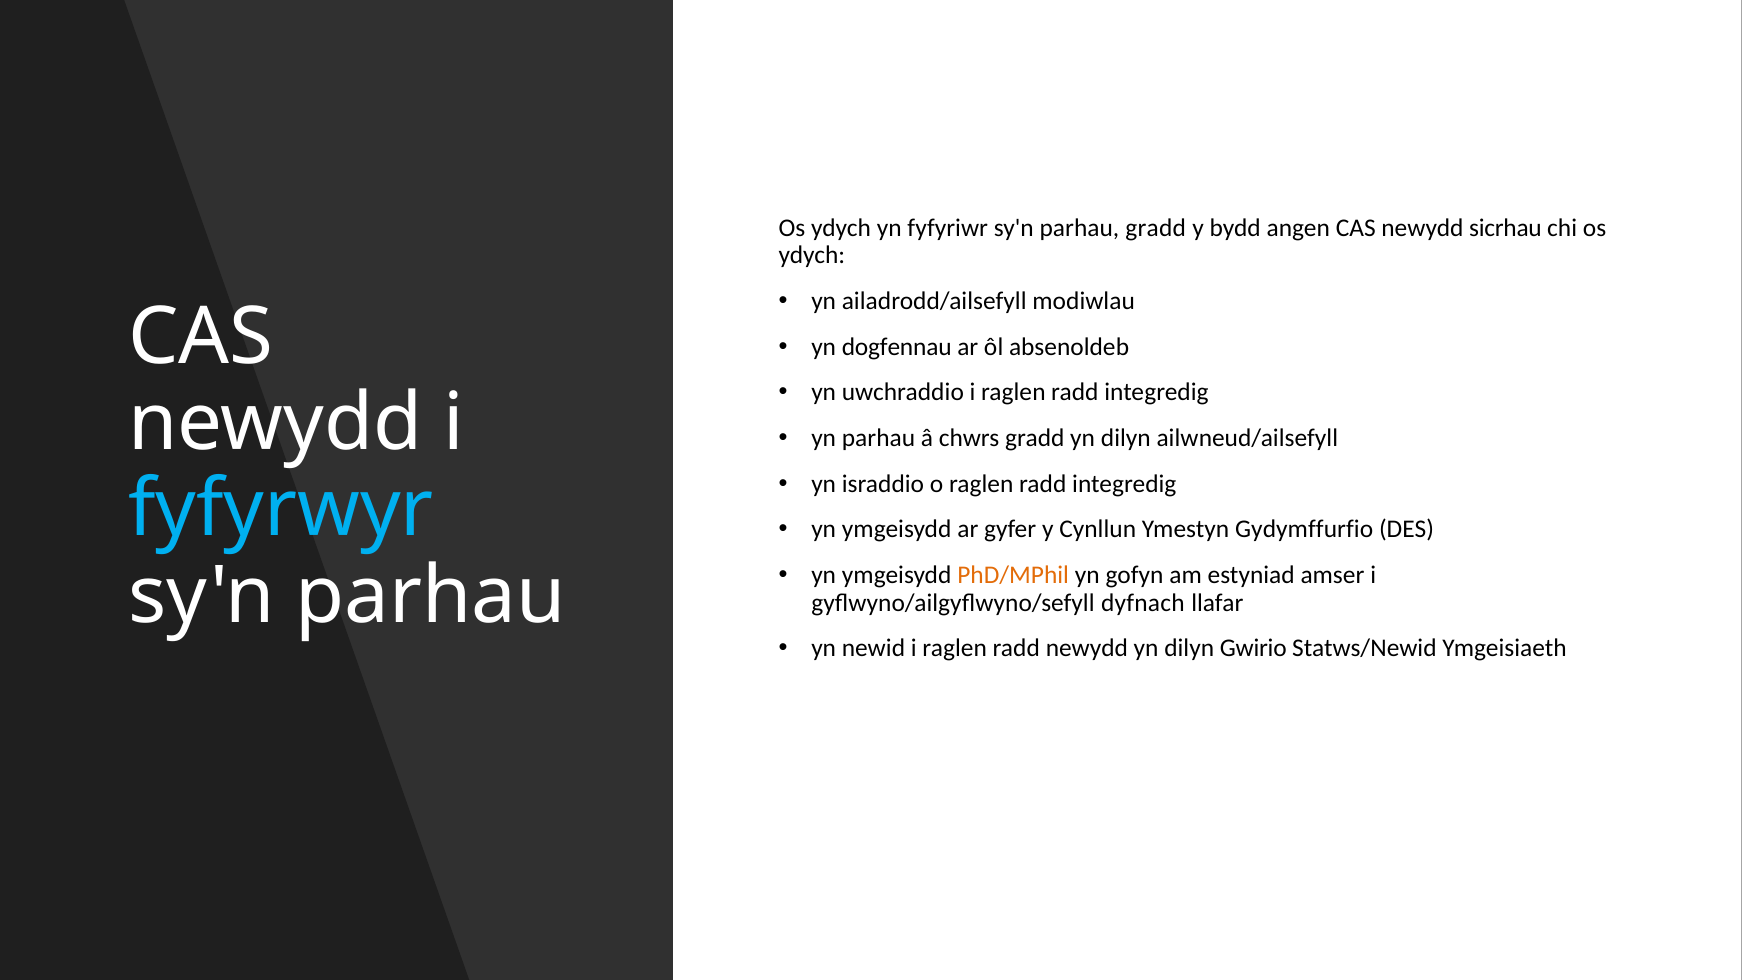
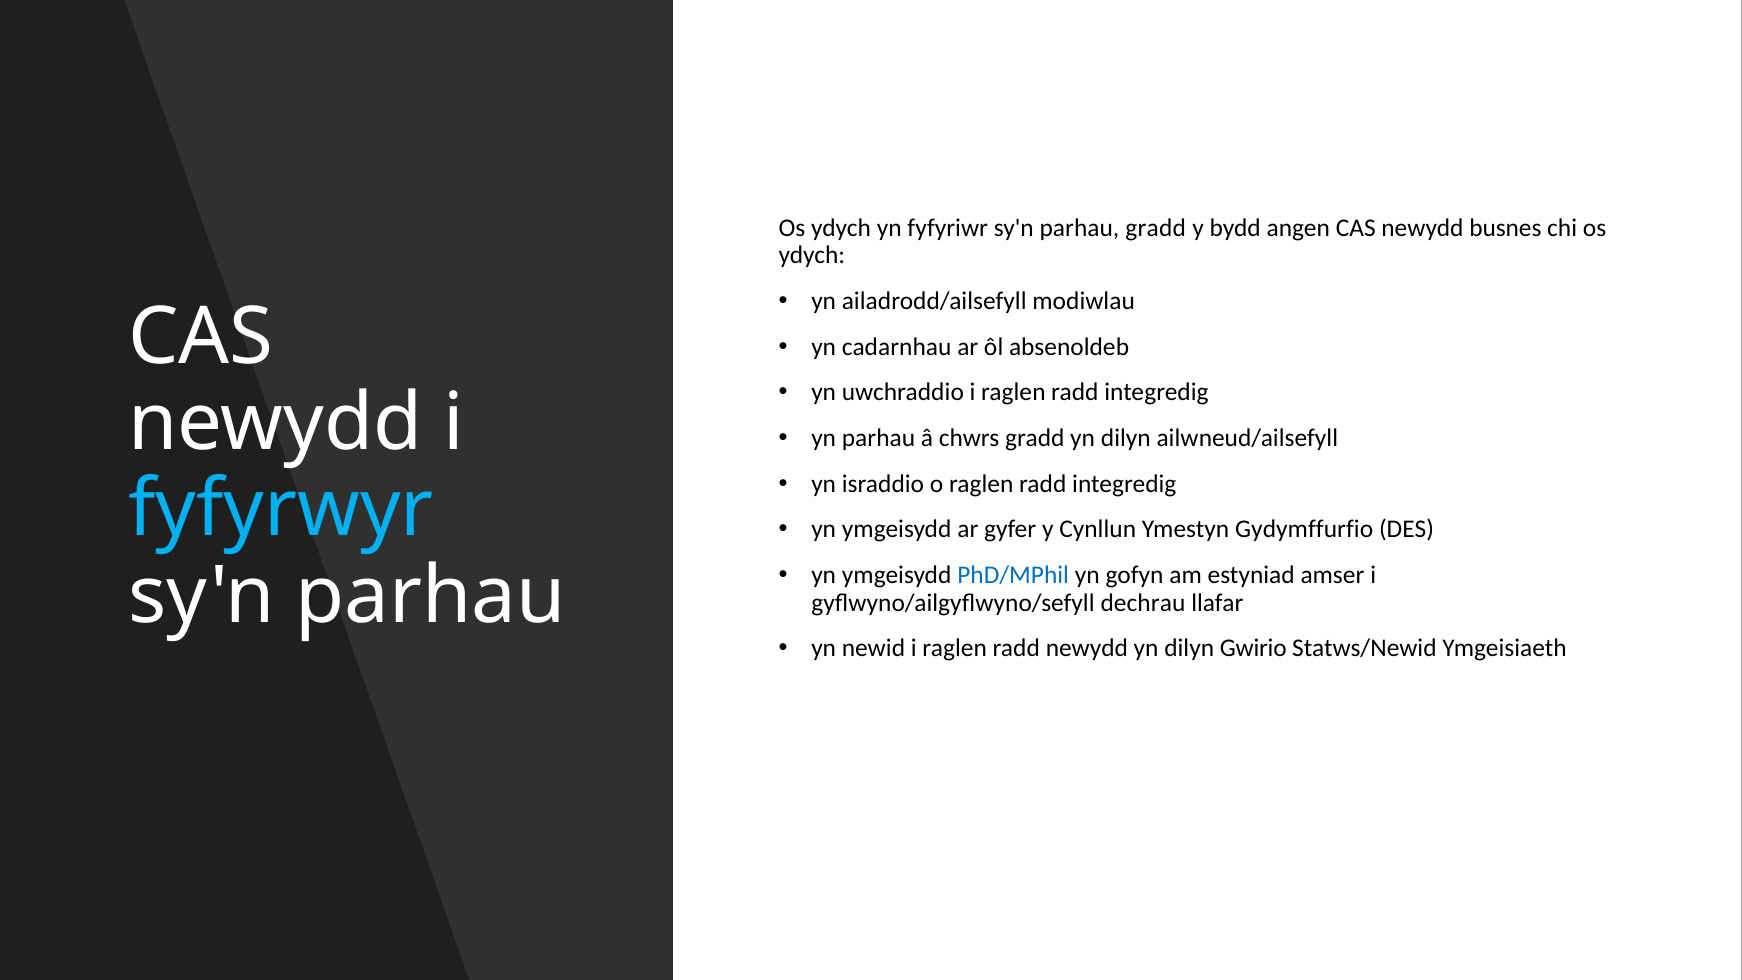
sicrhau: sicrhau -> busnes
dogfennau: dogfennau -> cadarnhau
PhD/MPhil colour: orange -> blue
dyfnach: dyfnach -> dechrau
